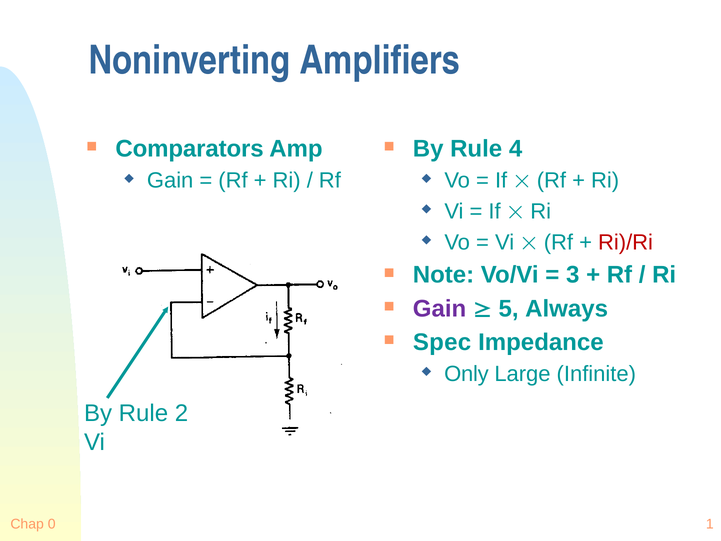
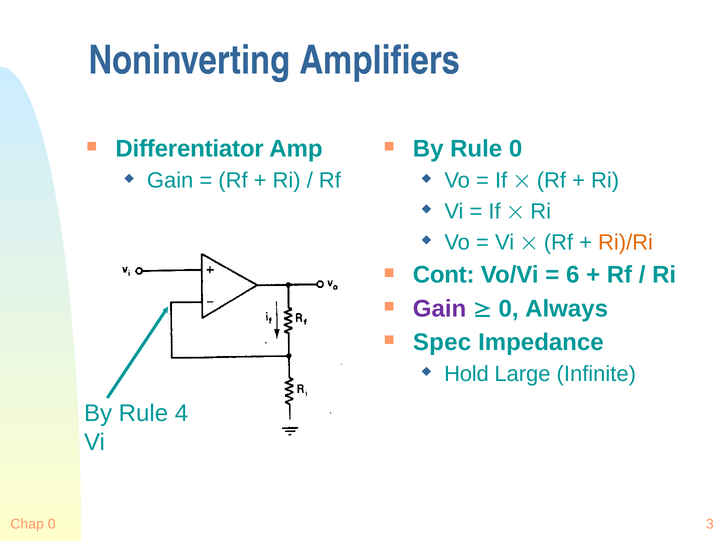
Comparators: Comparators -> Differentiator
Rule 4: 4 -> 0
Ri)/Ri colour: red -> orange
Note: Note -> Cont
3: 3 -> 6
5 at (509, 308): 5 -> 0
Only: Only -> Hold
2: 2 -> 4
1: 1 -> 3
